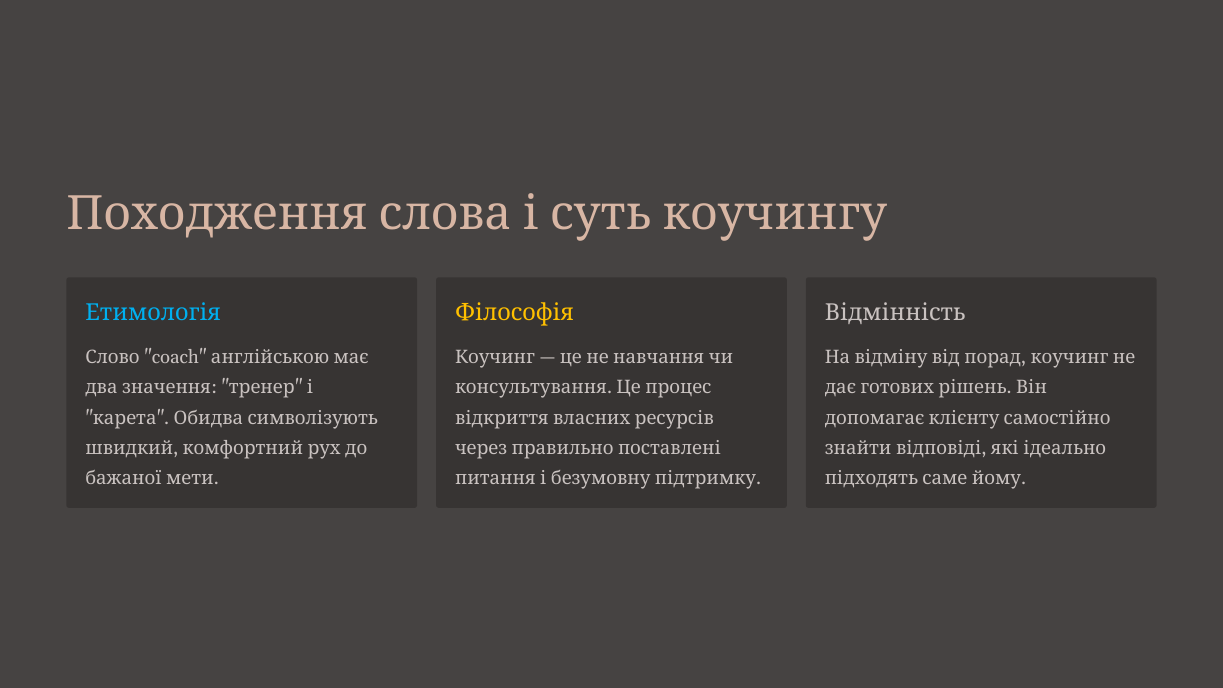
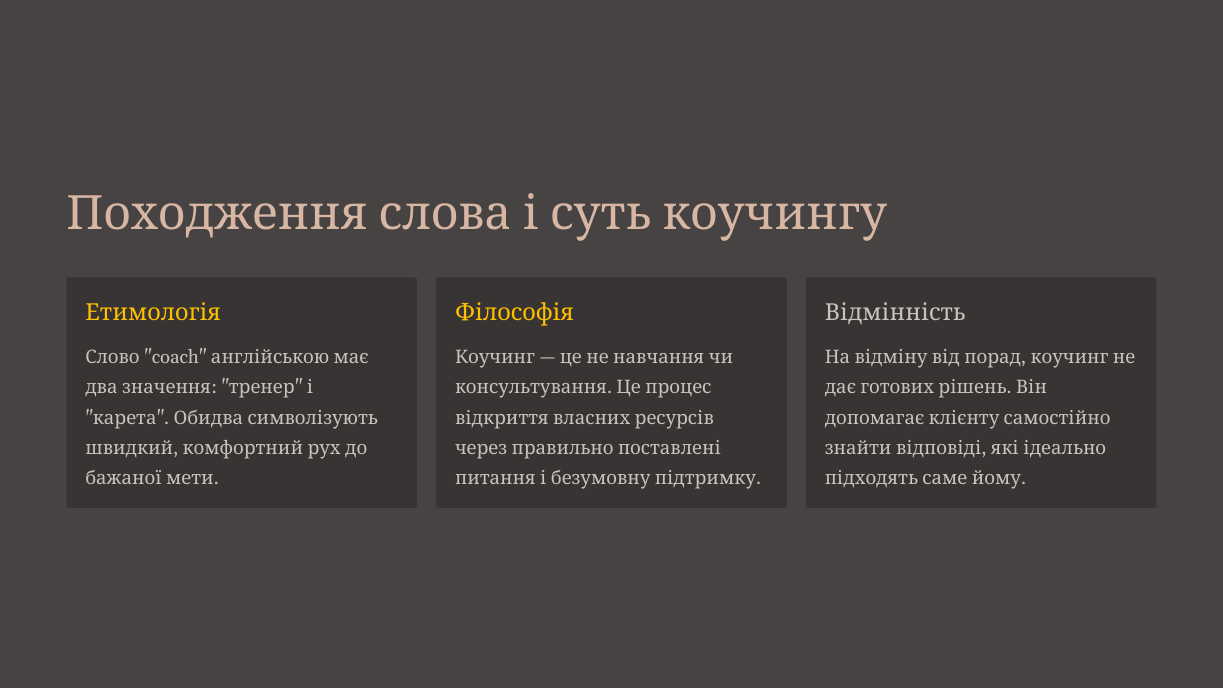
Етимологія colour: light blue -> yellow
